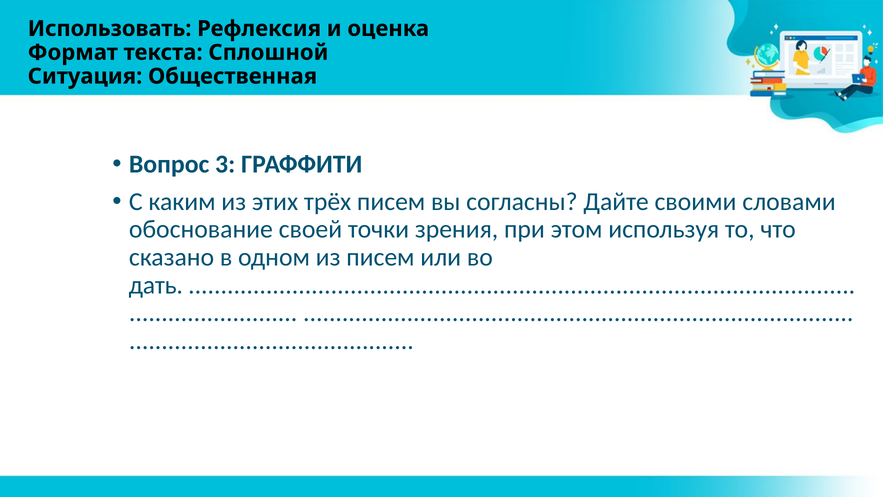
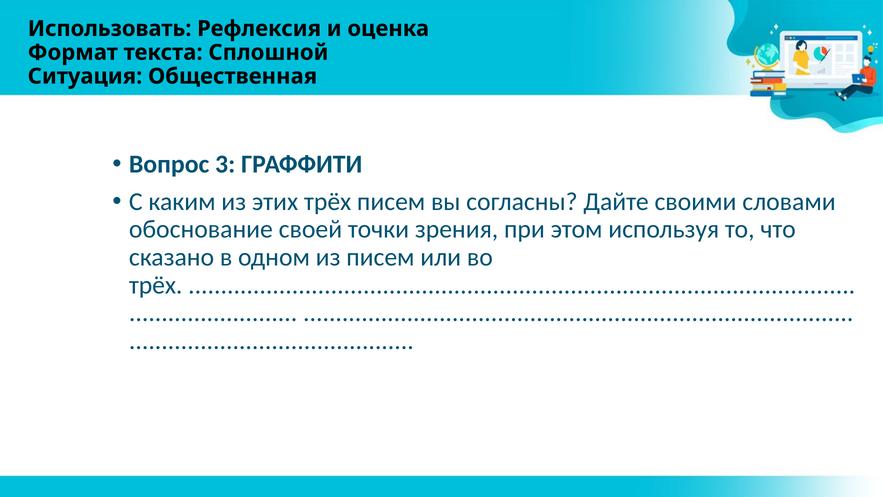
дать at (156, 285): дать -> трёх
